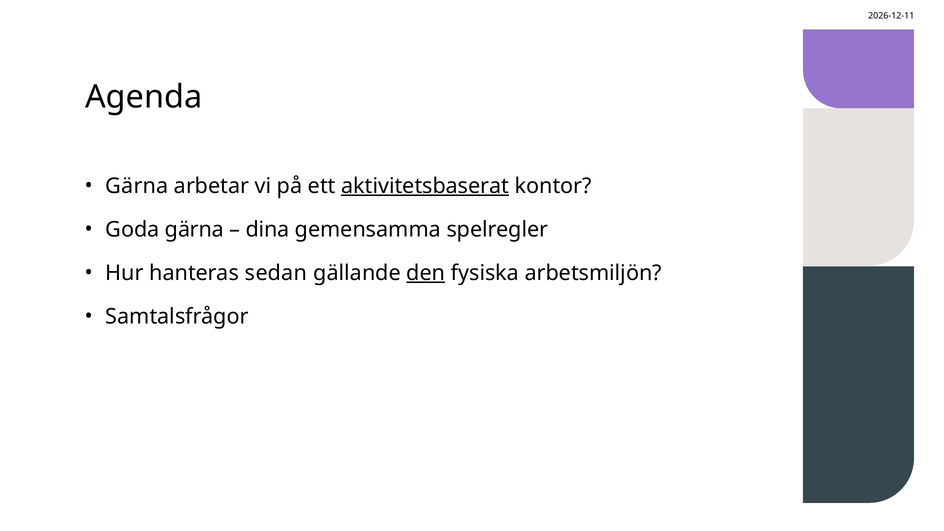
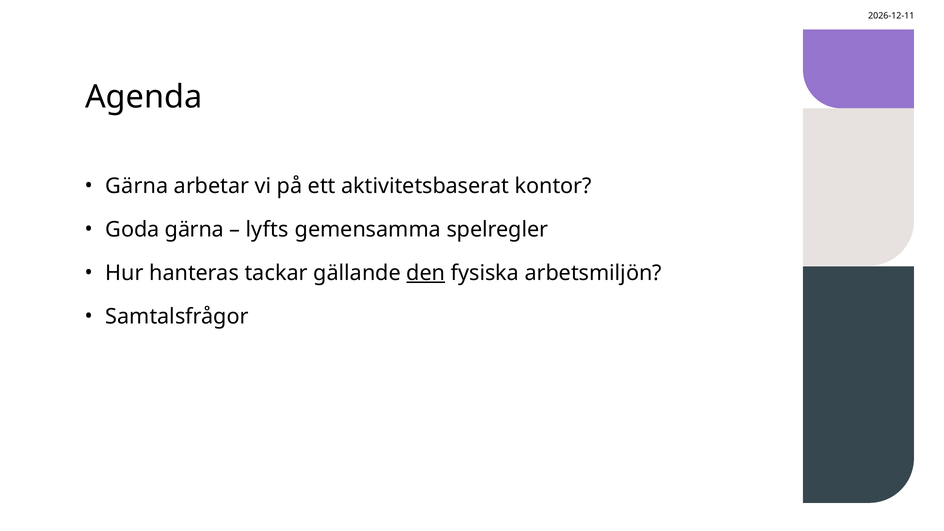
aktivitetsbaserat underline: present -> none
dina: dina -> lyfts
sedan: sedan -> tackar
